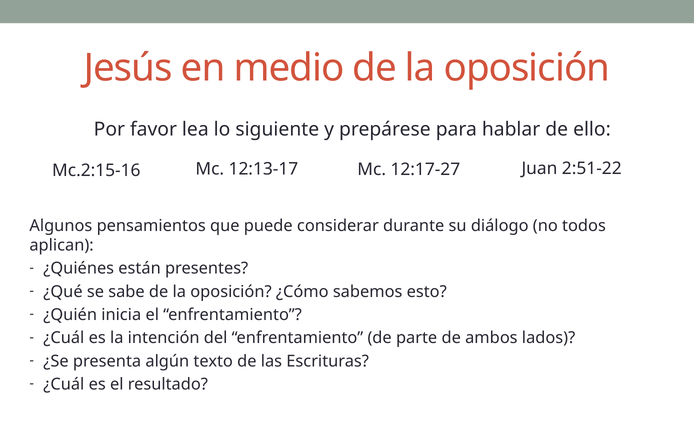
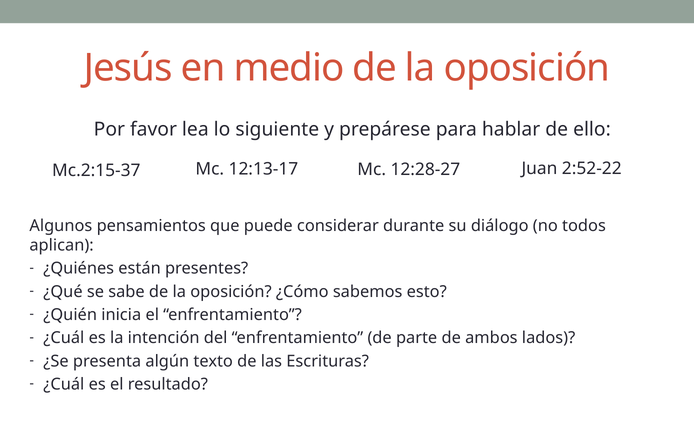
12:17-27: 12:17-27 -> 12:28-27
Mc.2:15-16: Mc.2:15-16 -> Mc.2:15-37
2:51-22: 2:51-22 -> 2:52-22
